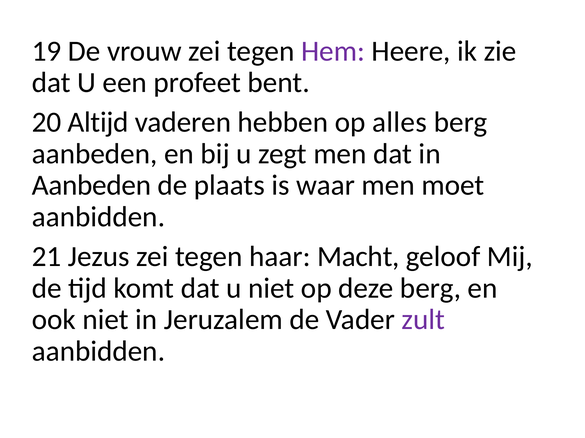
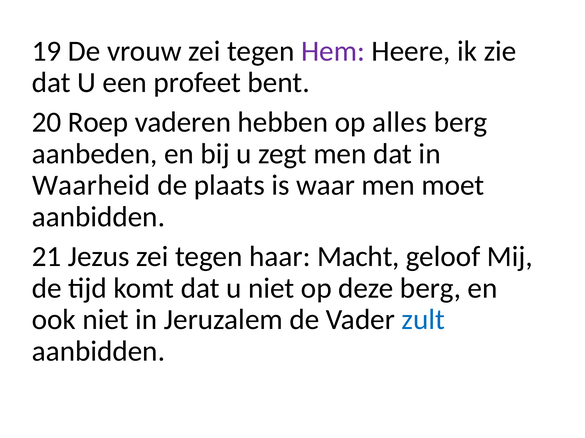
Altijd: Altijd -> Roep
Aanbeden at (91, 186): Aanbeden -> Waarheid
zult colour: purple -> blue
